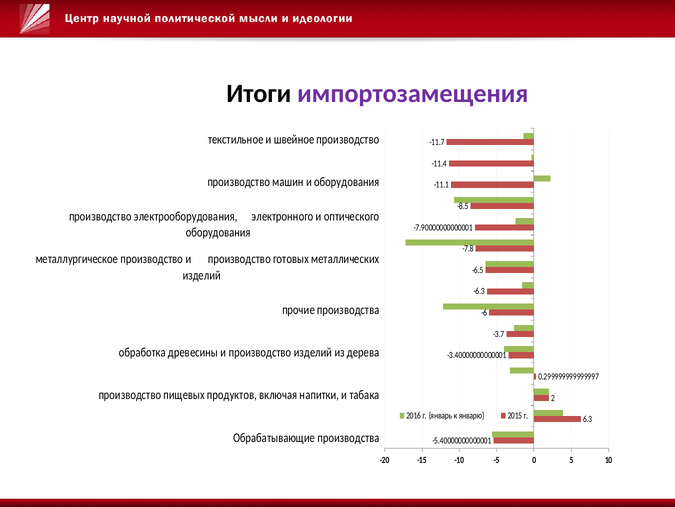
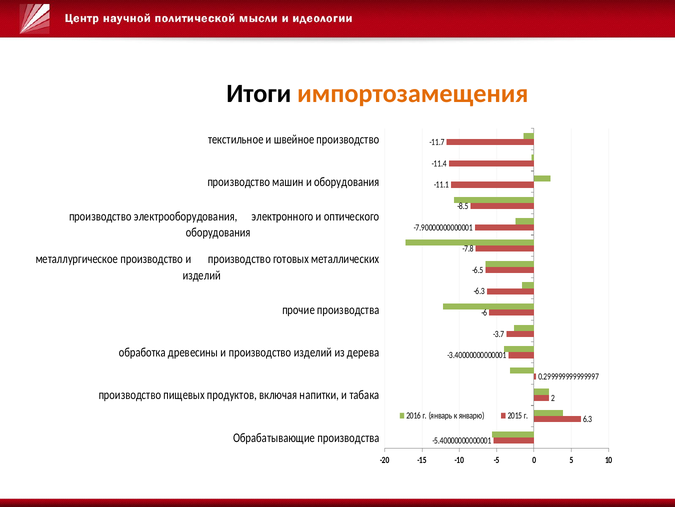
импортозамещения colour: purple -> orange
